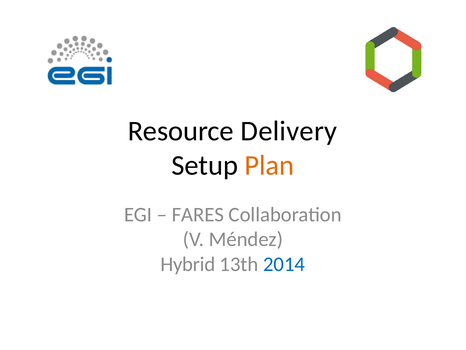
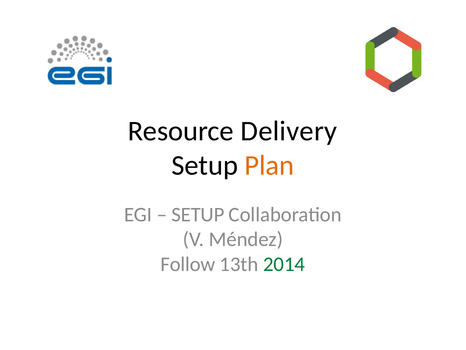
FARES at (198, 214): FARES -> SETUP
Hybrid: Hybrid -> Follow
2014 colour: blue -> green
